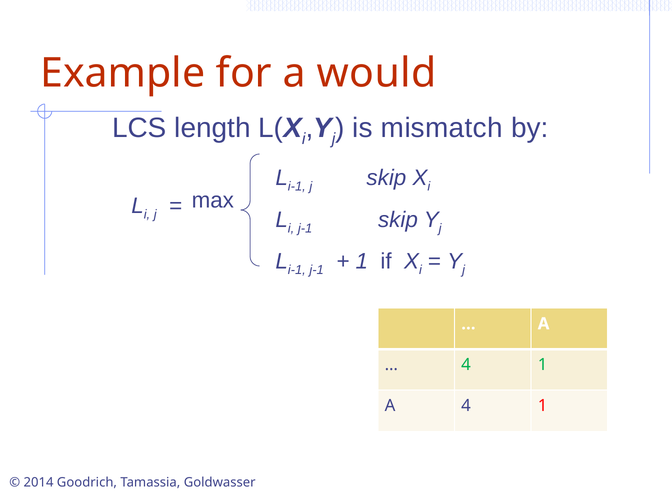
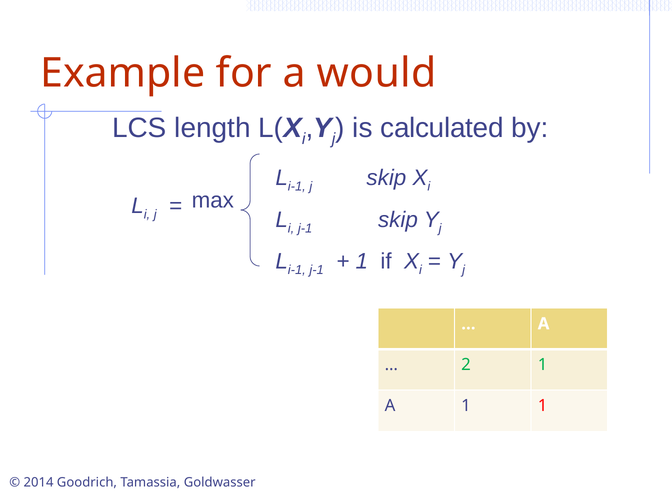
mismatch: mismatch -> calculated
4 at (466, 365): 4 -> 2
A 4: 4 -> 1
